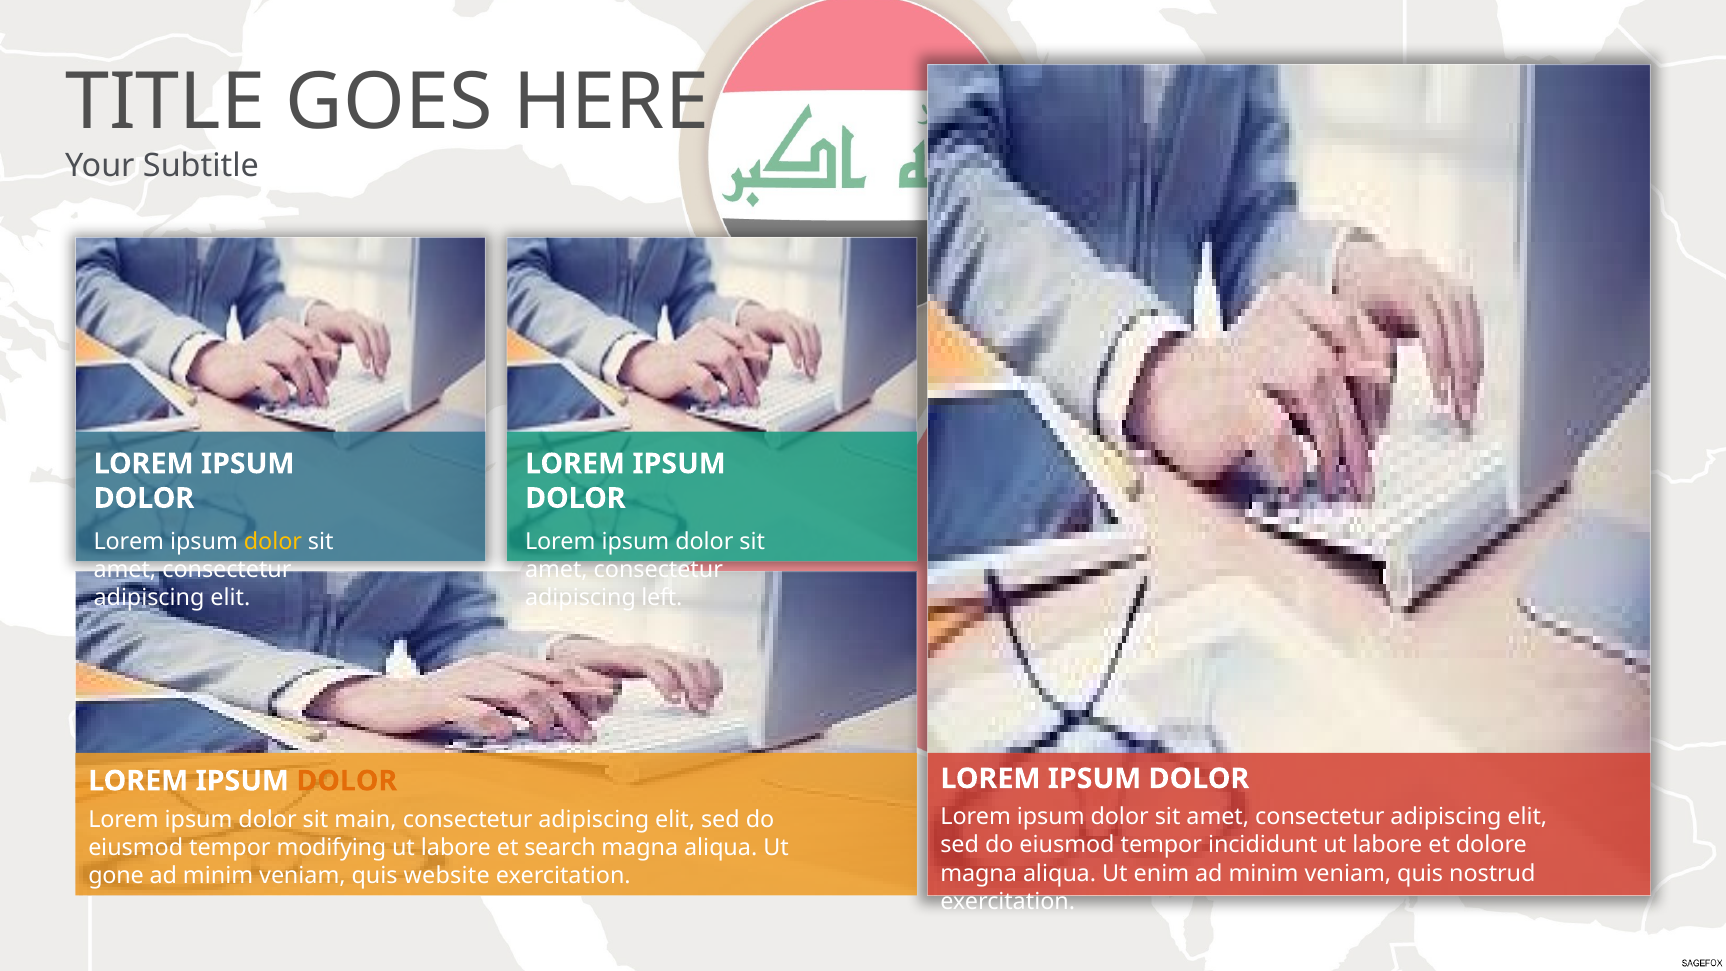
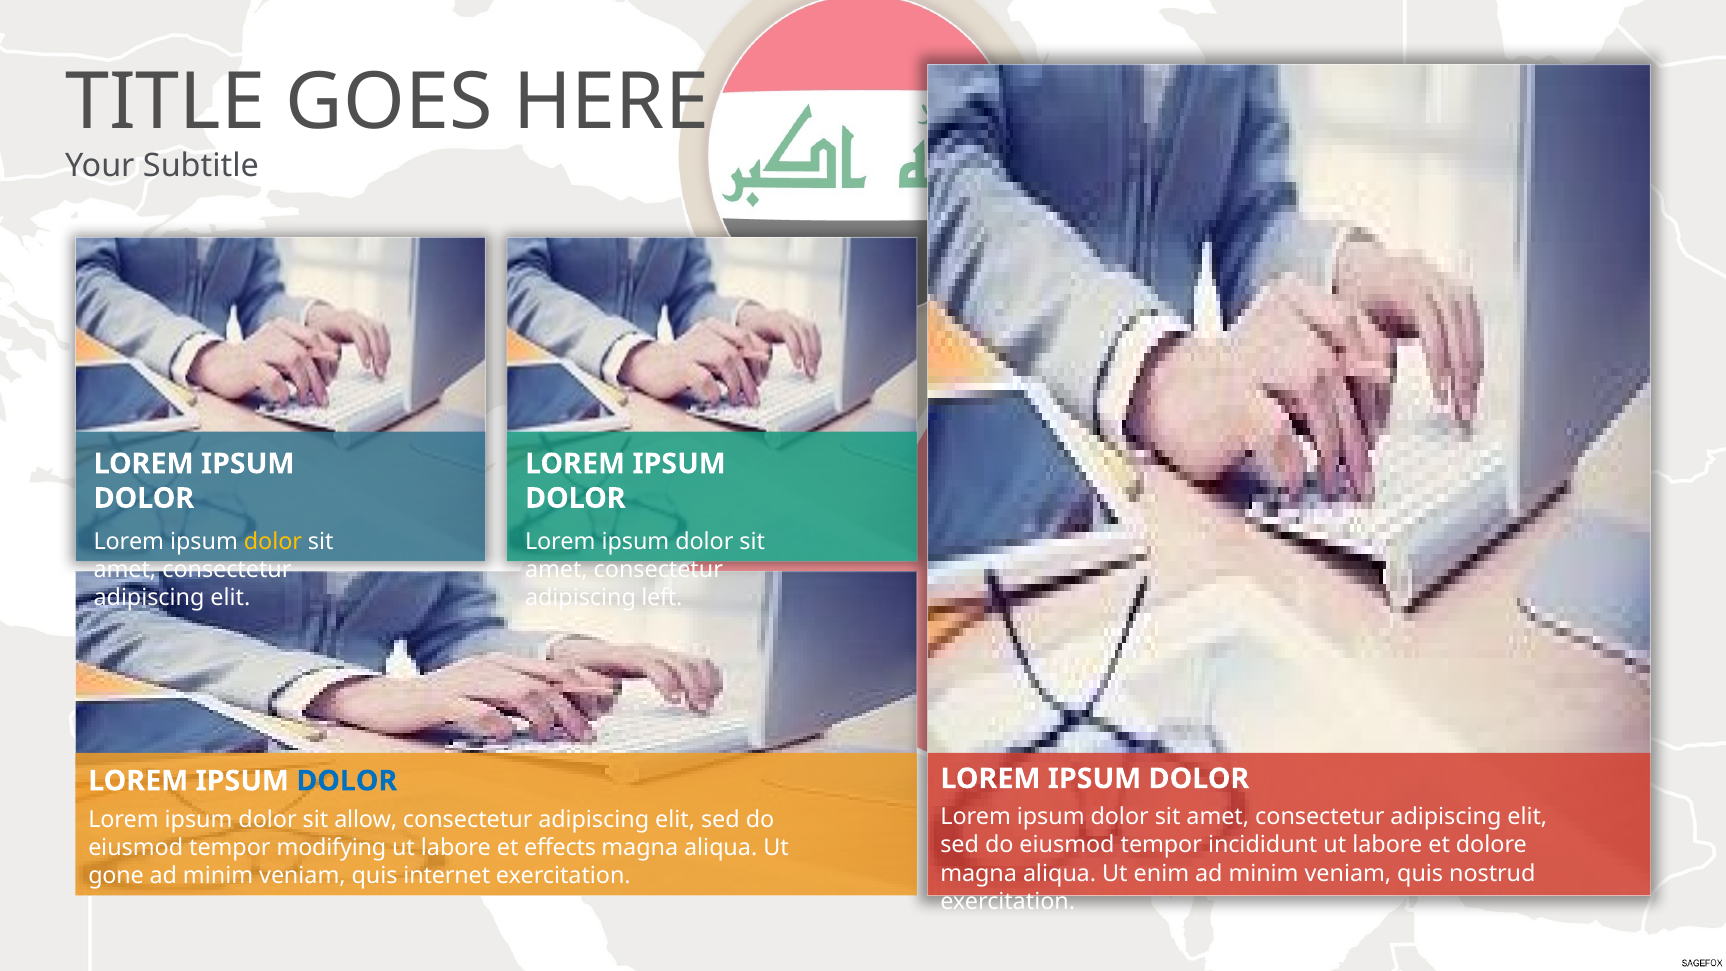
DOLOR at (347, 781) colour: orange -> blue
main: main -> allow
search: search -> effects
website: website -> internet
